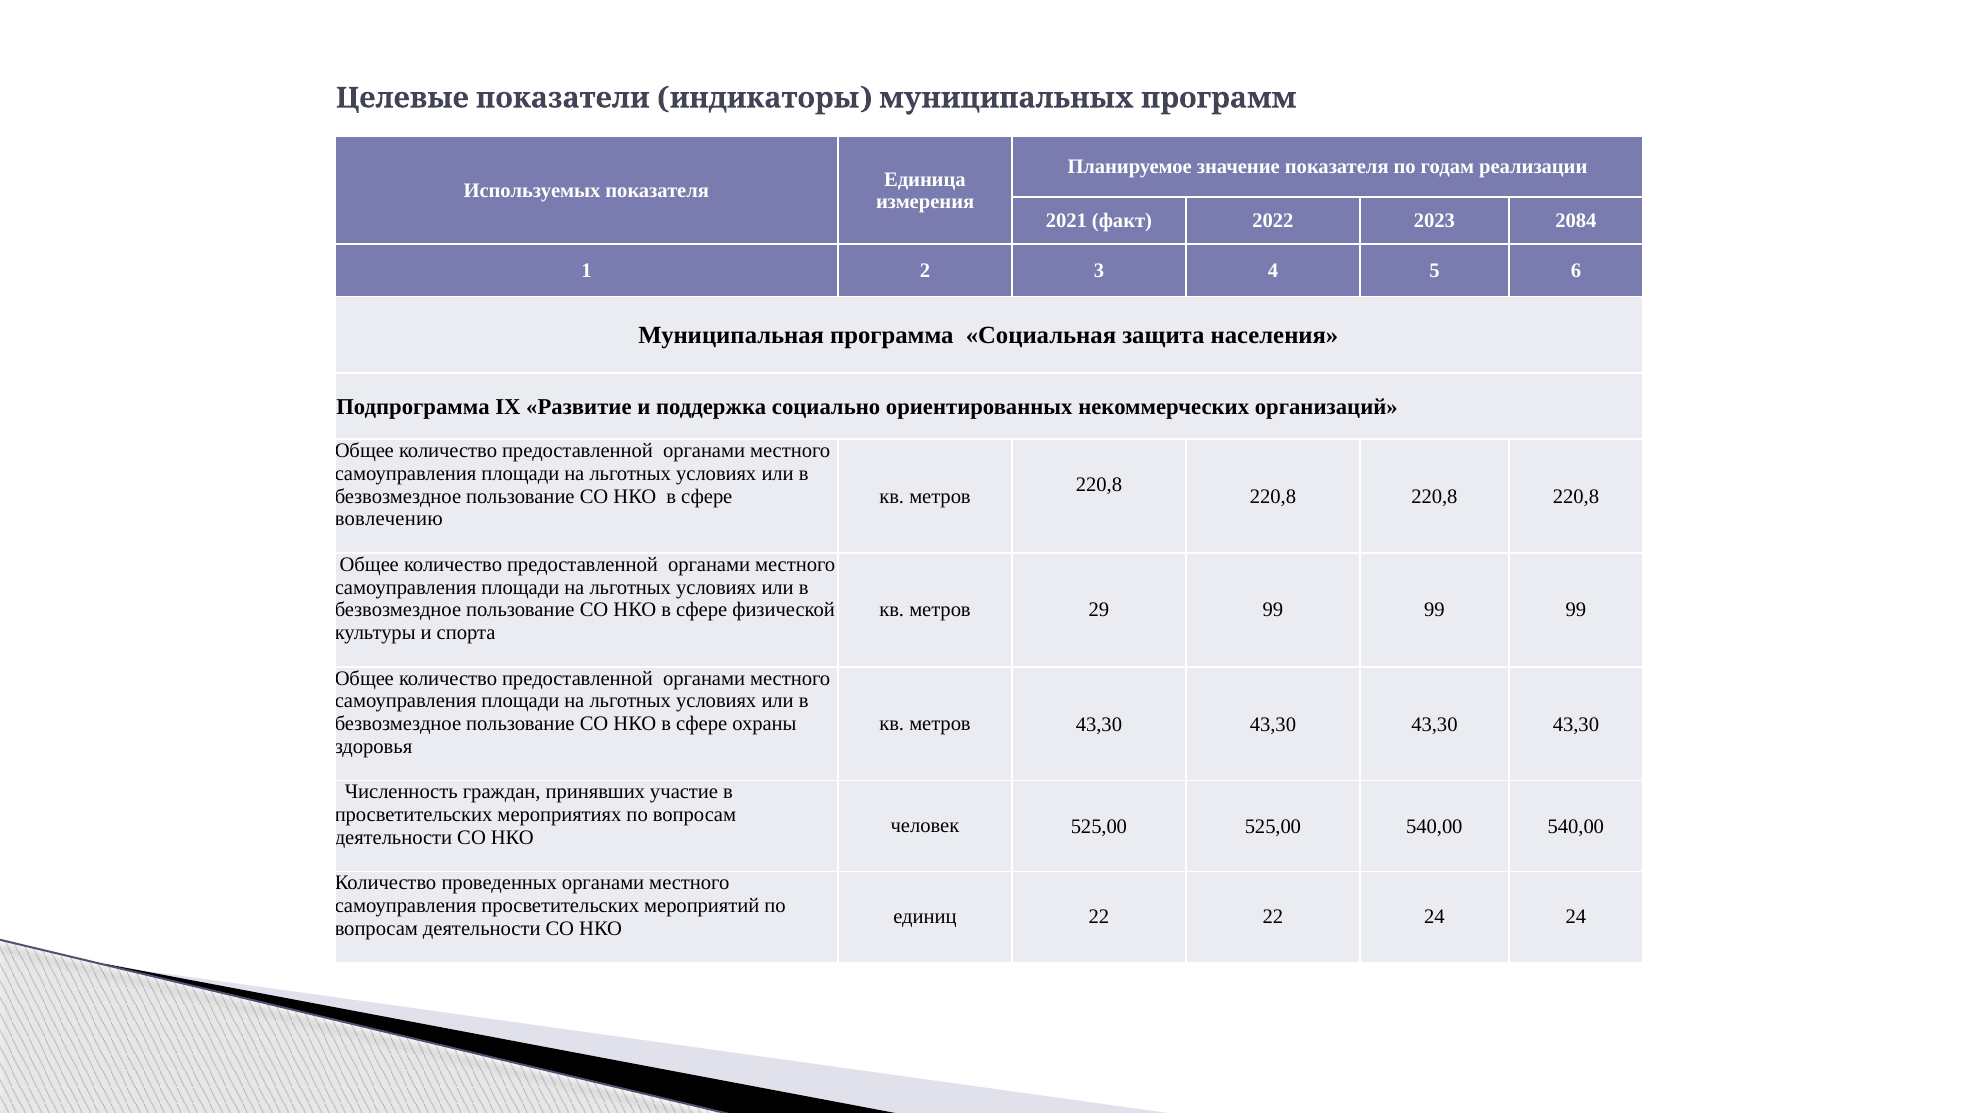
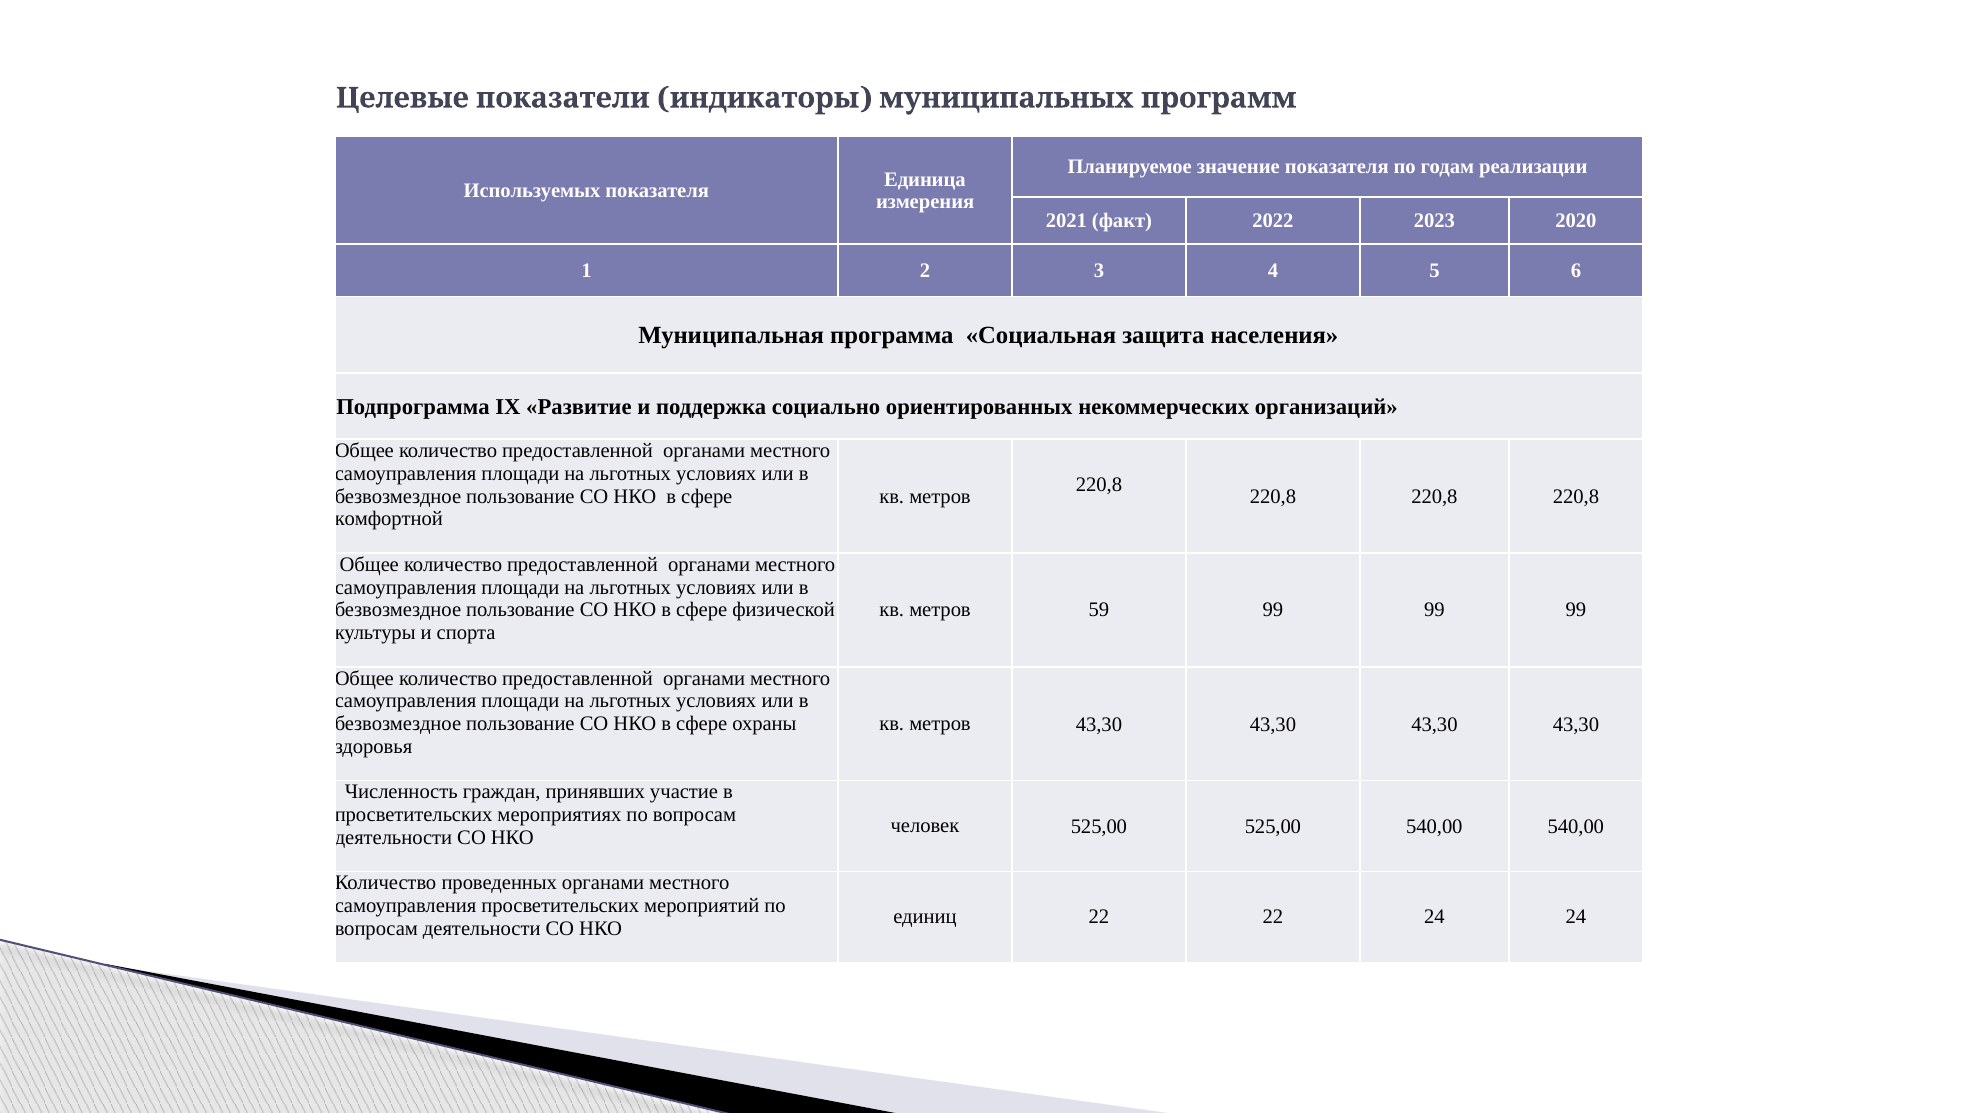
2084: 2084 -> 2020
вовлечению: вовлечению -> комфортной
29: 29 -> 59
